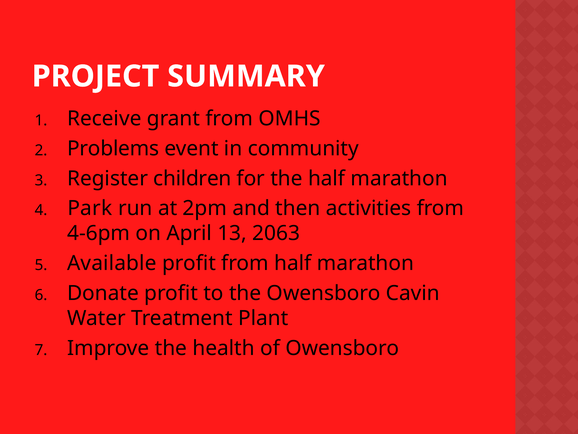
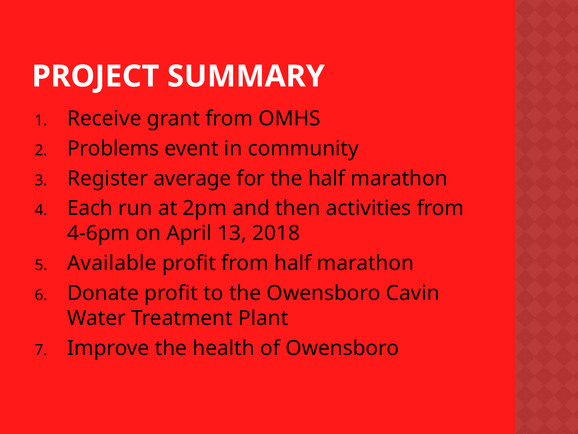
children: children -> average
Park: Park -> Each
2063: 2063 -> 2018
